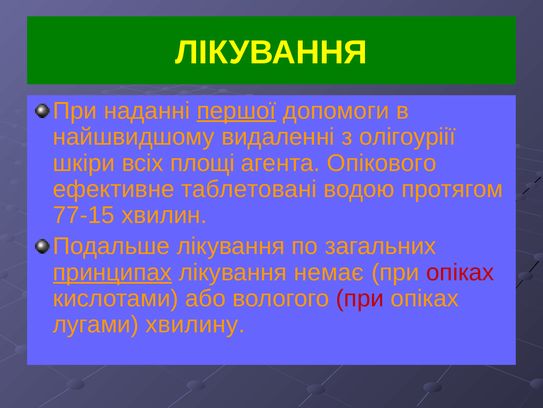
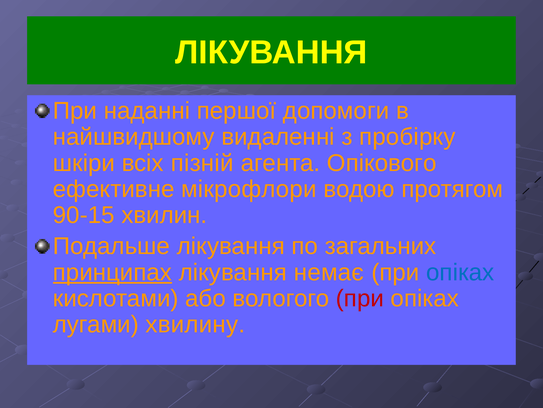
першої underline: present -> none
олігоуріії: олігоуріії -> пробірку
площі: площі -> пізній
таблетовані: таблетовані -> мікрофлори
77-15: 77-15 -> 90-15
опіках at (460, 272) colour: red -> blue
